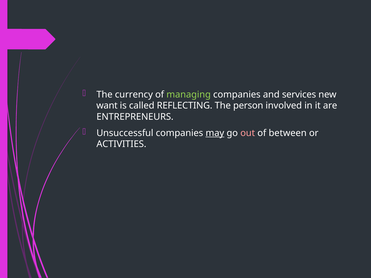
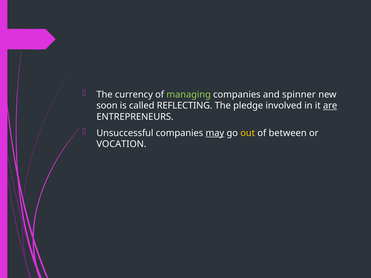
services: services -> spinner
want: want -> soon
person: person -> pledge
are underline: none -> present
out colour: pink -> yellow
ACTIVITIES: ACTIVITIES -> VOCATION
